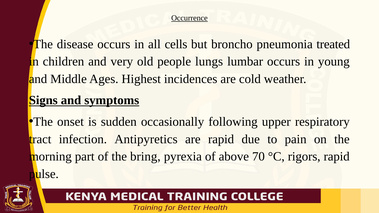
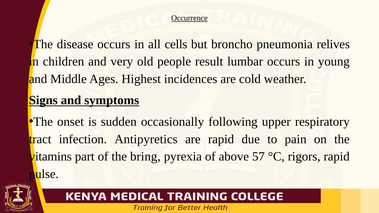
treated: treated -> relives
lungs: lungs -> result
morning: morning -> vitamins
70: 70 -> 57
